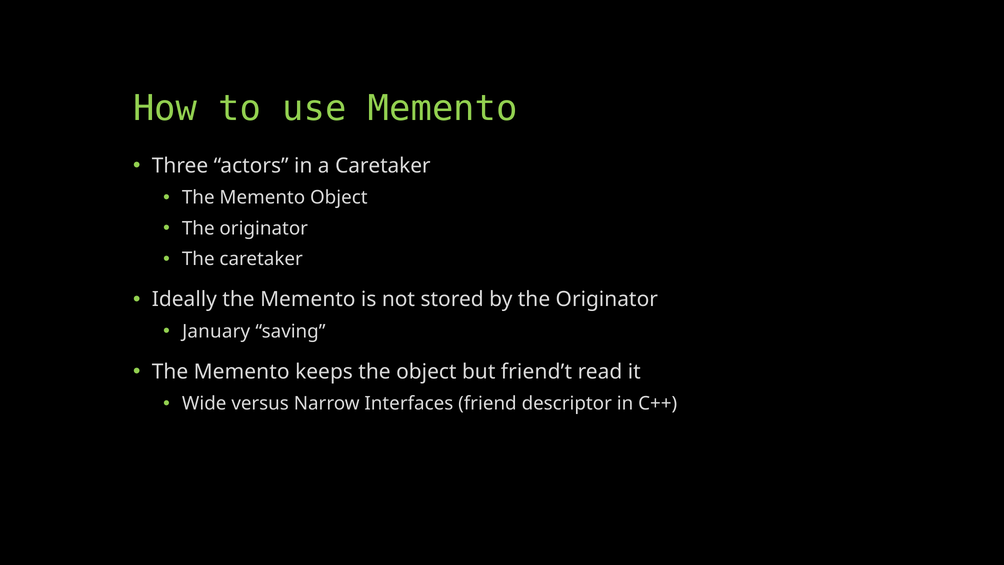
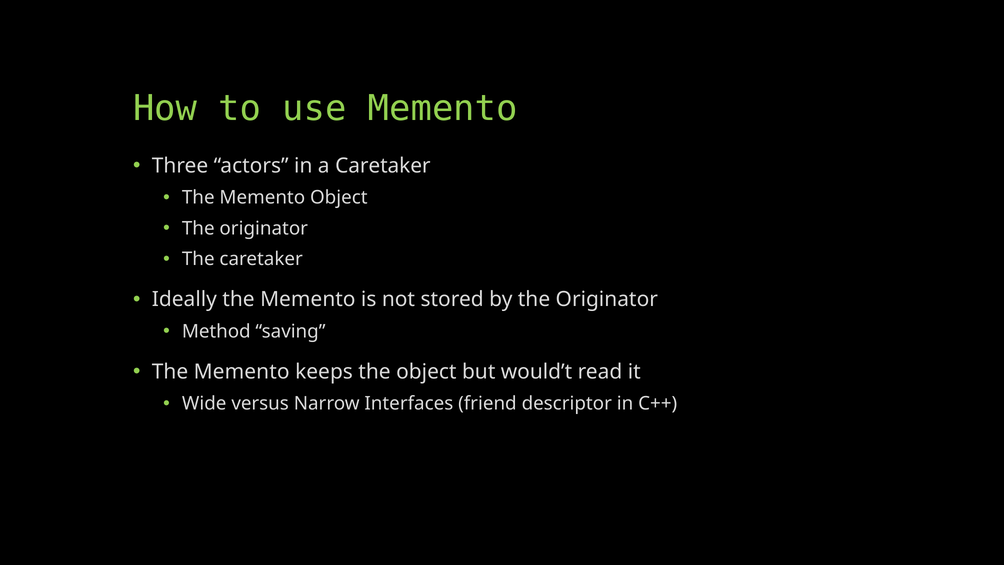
January: January -> Method
friend’t: friend’t -> would’t
